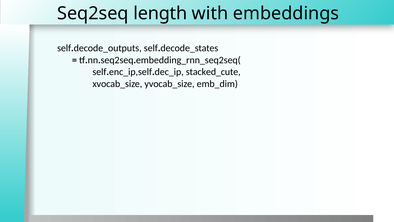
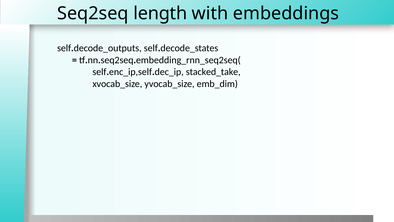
stacked_cute: stacked_cute -> stacked_take
